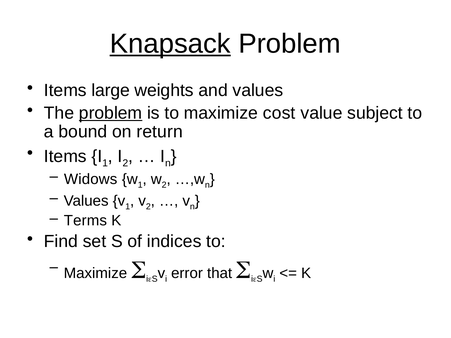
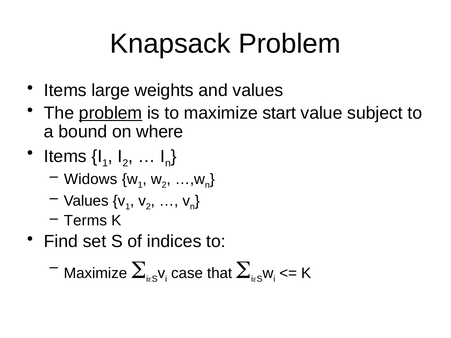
Knapsack underline: present -> none
cost: cost -> start
return: return -> where
error: error -> case
